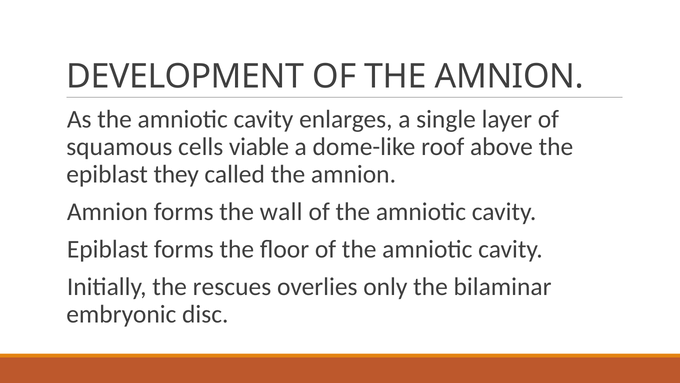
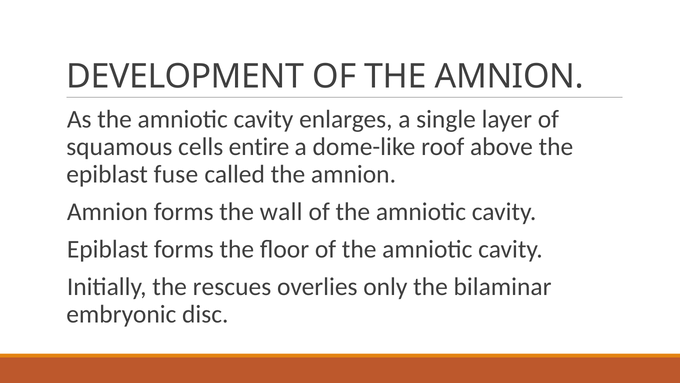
viable: viable -> entire
they: they -> fuse
